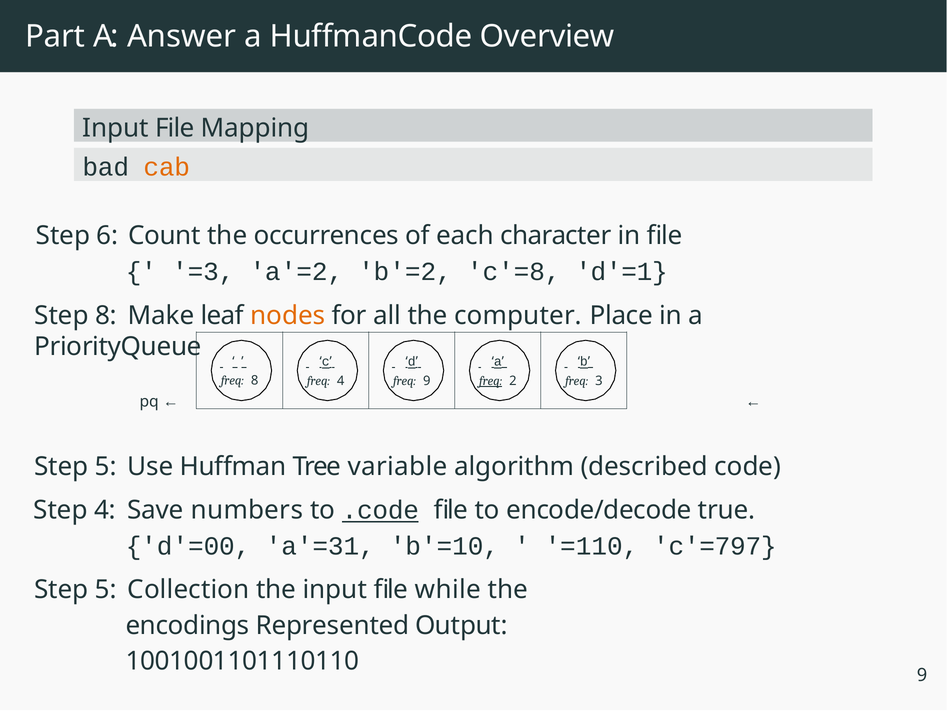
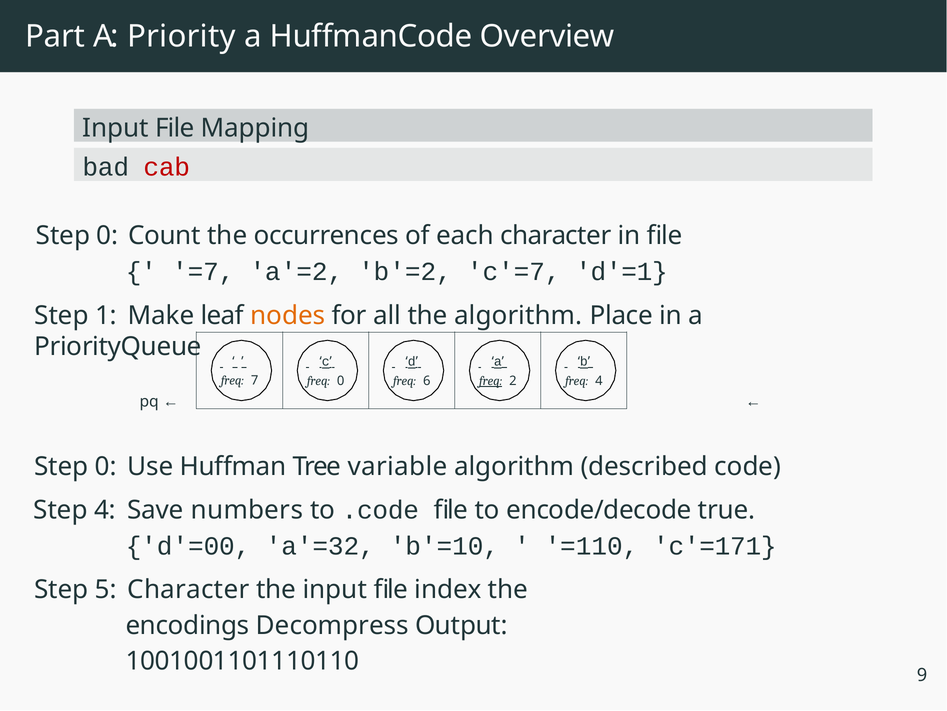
Answer: Answer -> Priority
cab colour: orange -> red
6 at (107, 236): 6 -> 0
=3: =3 -> =7
c'=8: c'=8 -> c'=7
Step 8: 8 -> 1
the computer: computer -> algorithm
freq 8: 8 -> 7
freq 4: 4 -> 0
freq 9: 9 -> 6
freq 3: 3 -> 4
5 at (106, 467): 5 -> 0
.code underline: present -> none
a'=31: a'=31 -> a'=32
c'=797: c'=797 -> c'=171
5 Collection: Collection -> Character
while: while -> index
Represented: Represented -> Decompress
